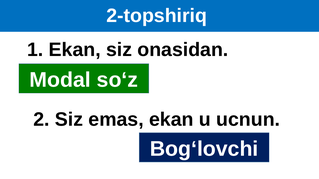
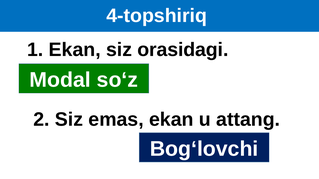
2-topshiriq: 2-topshiriq -> 4-topshiriq
onasidan: onasidan -> orasidagi
ucnun: ucnun -> attang
